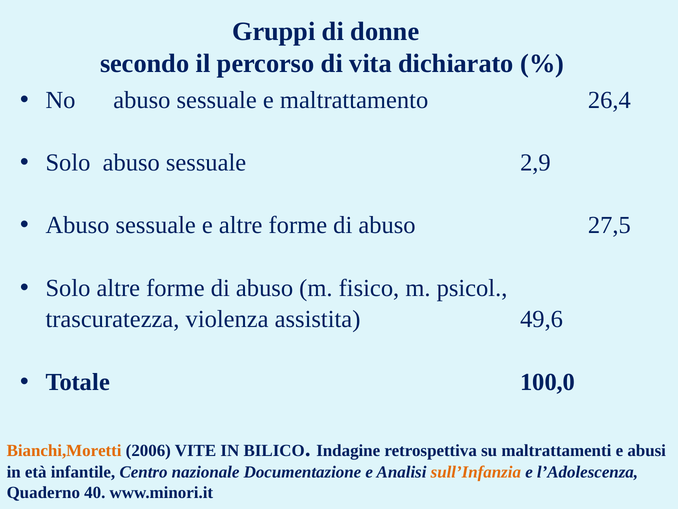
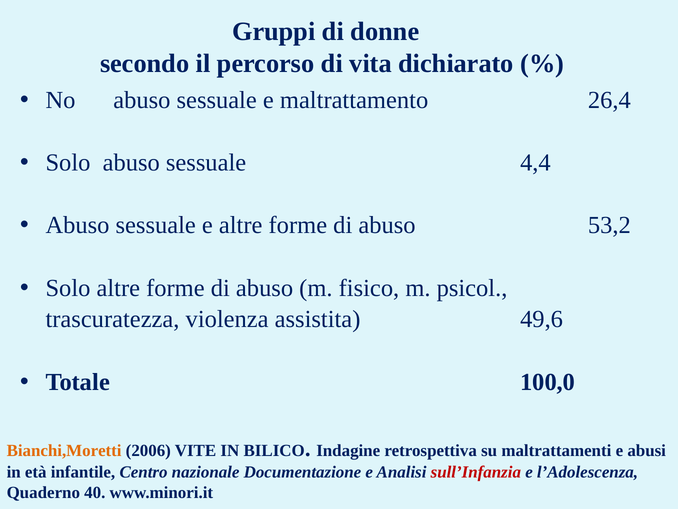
2,9: 2,9 -> 4,4
27,5: 27,5 -> 53,2
sull’Infanzia colour: orange -> red
